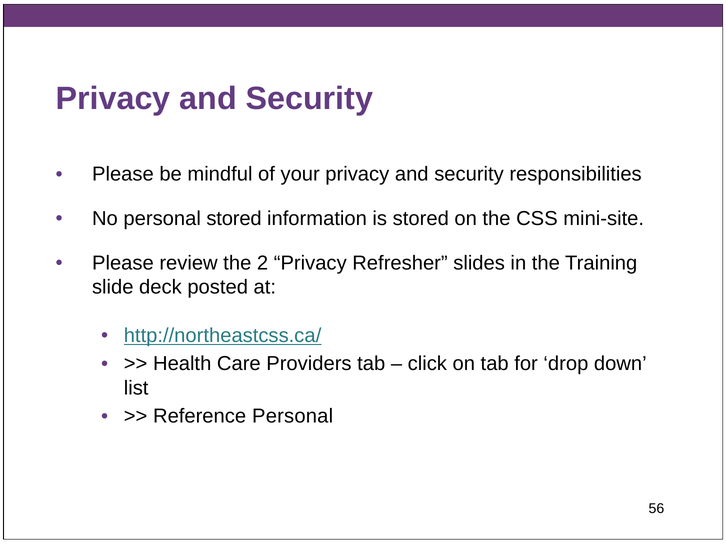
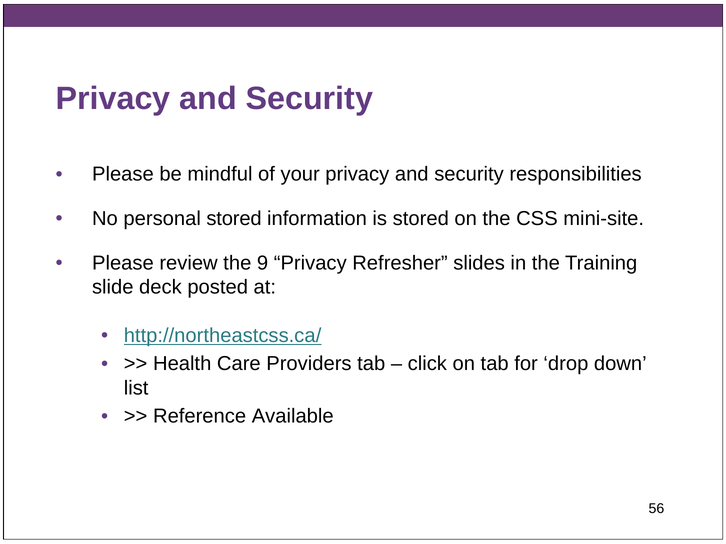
2: 2 -> 9
Reference Personal: Personal -> Available
